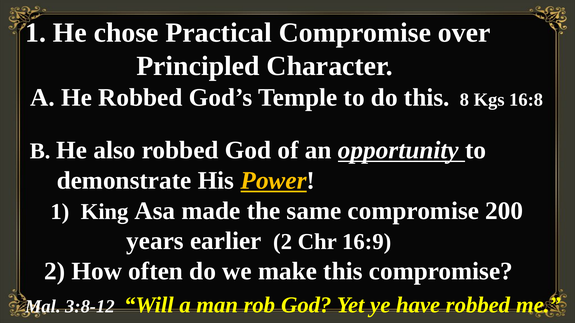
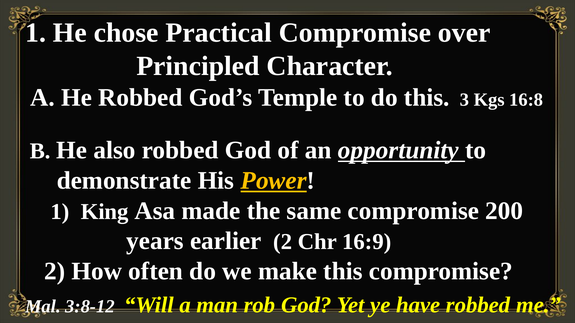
8: 8 -> 3
